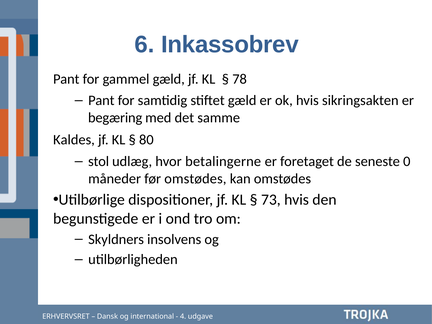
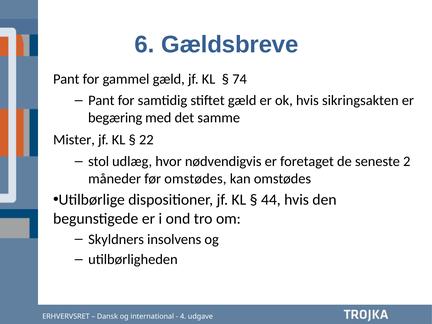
Inkassobrev: Inkassobrev -> Gældsbreve
78: 78 -> 74
Kaldes: Kaldes -> Mister
80: 80 -> 22
betalingerne: betalingerne -> nødvendigvis
0: 0 -> 2
73: 73 -> 44
